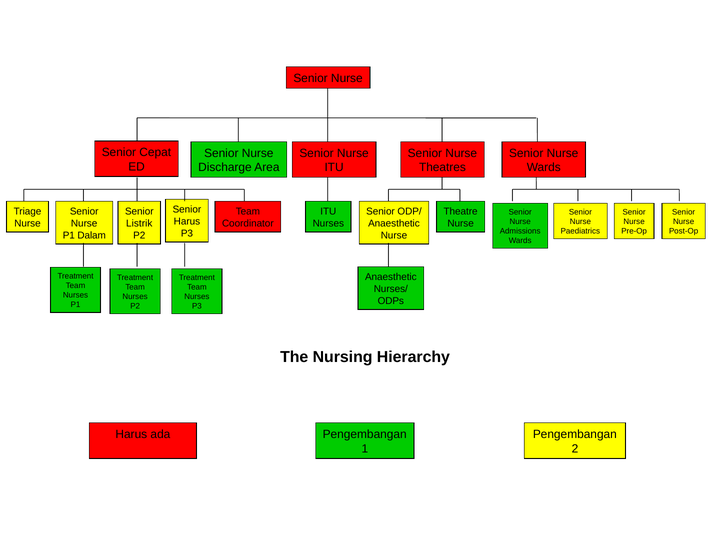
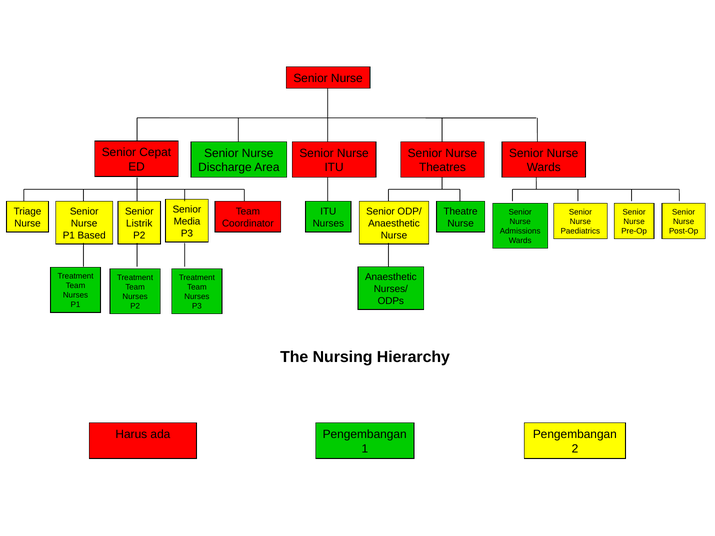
Harus at (187, 221): Harus -> Media
Dalam: Dalam -> Based
